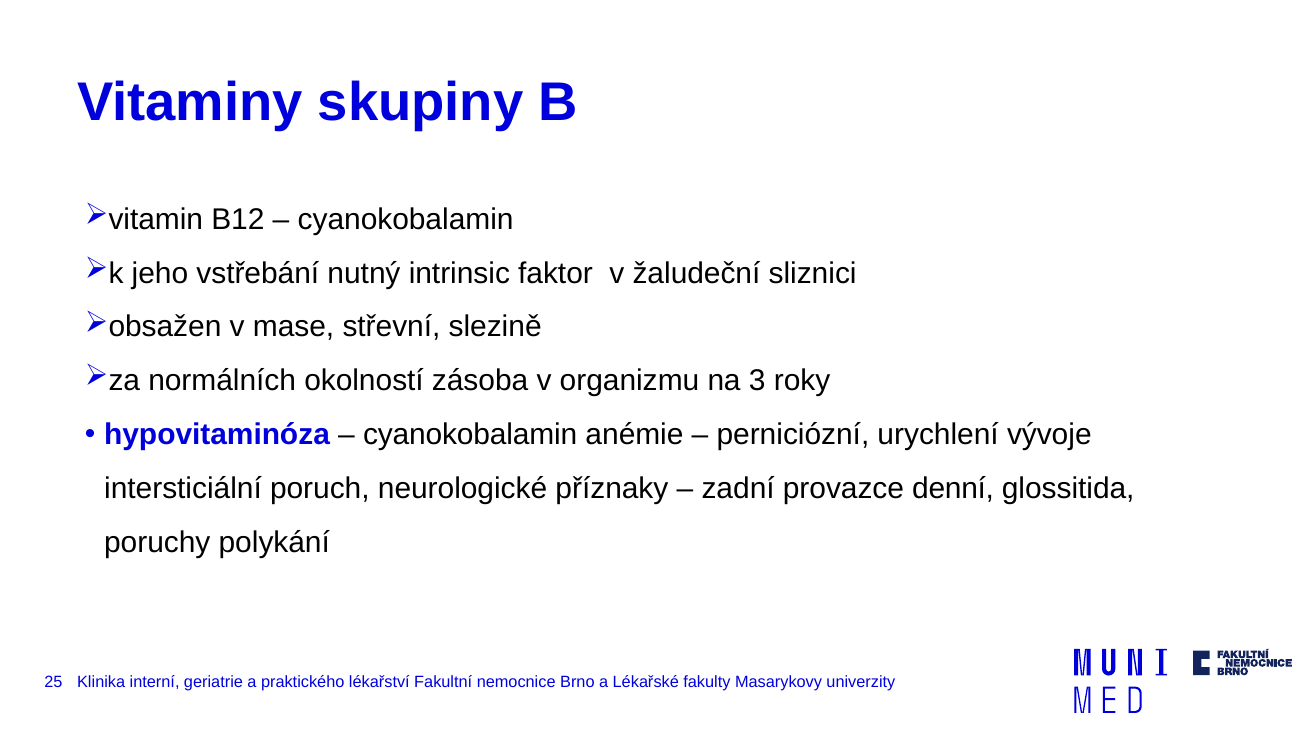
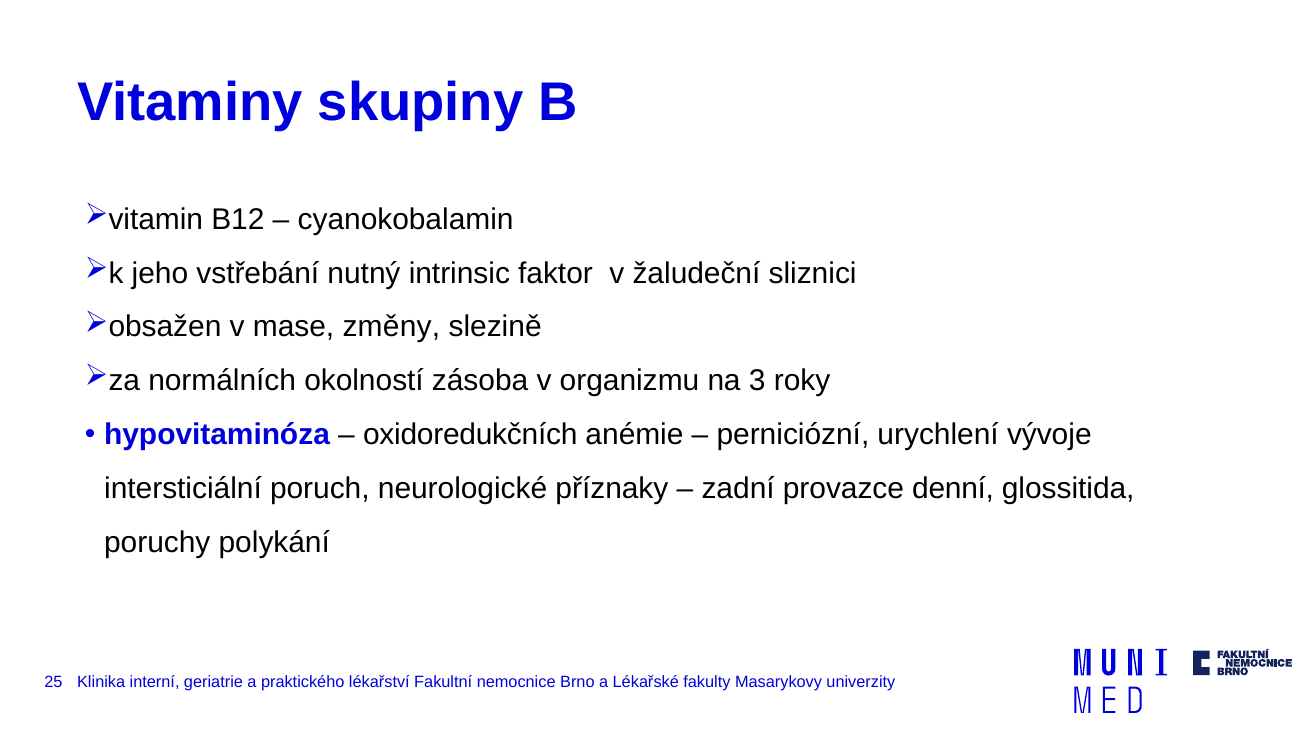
střevní: střevní -> změny
cyanokobalamin at (470, 435): cyanokobalamin -> oxidoredukčních
